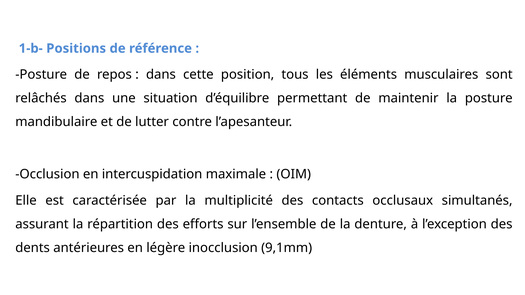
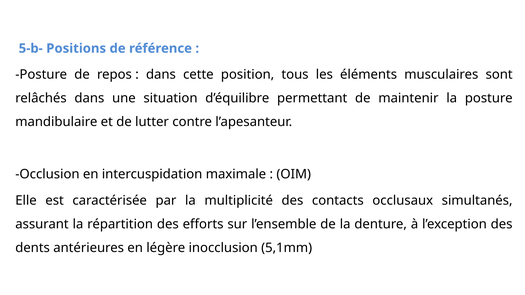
1-b-: 1-b- -> 5-b-
9,1mm: 9,1mm -> 5,1mm
